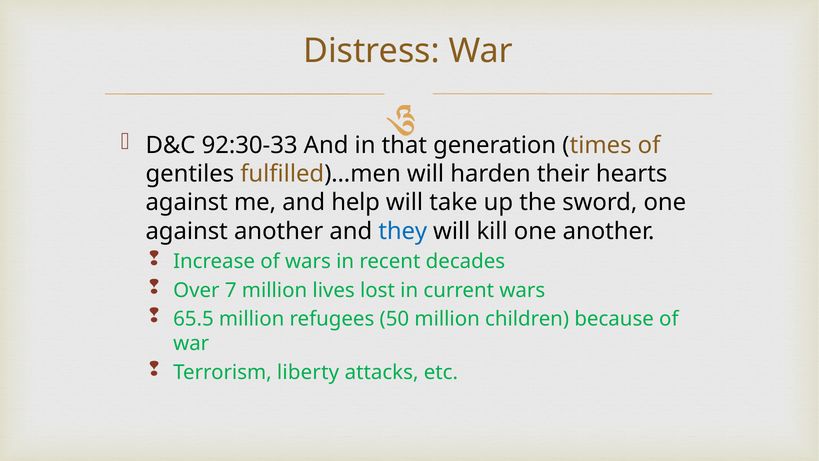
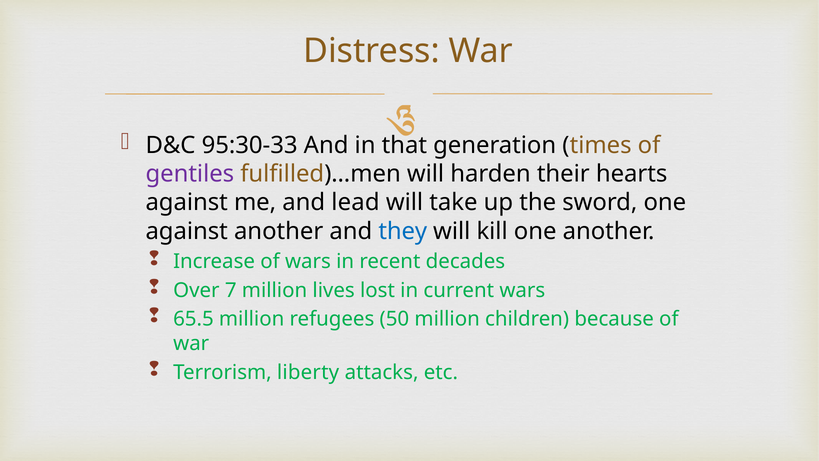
92:30-33: 92:30-33 -> 95:30-33
gentiles colour: black -> purple
help: help -> lead
